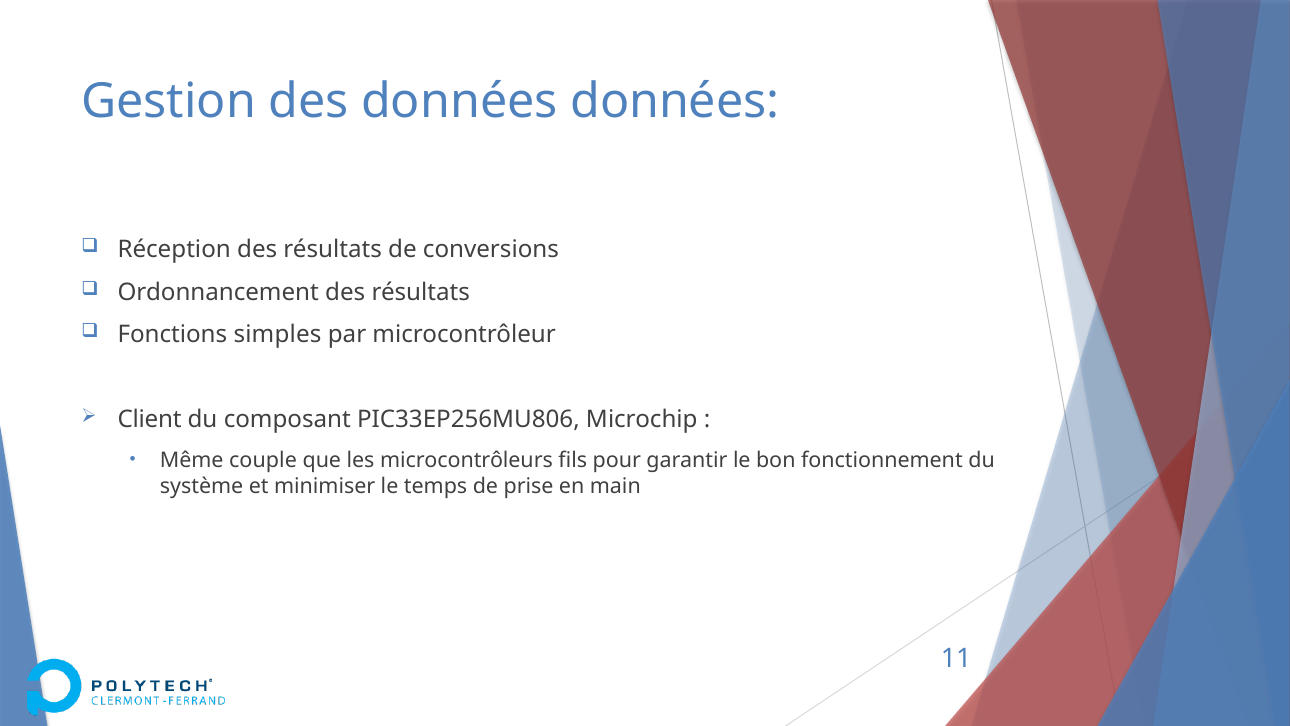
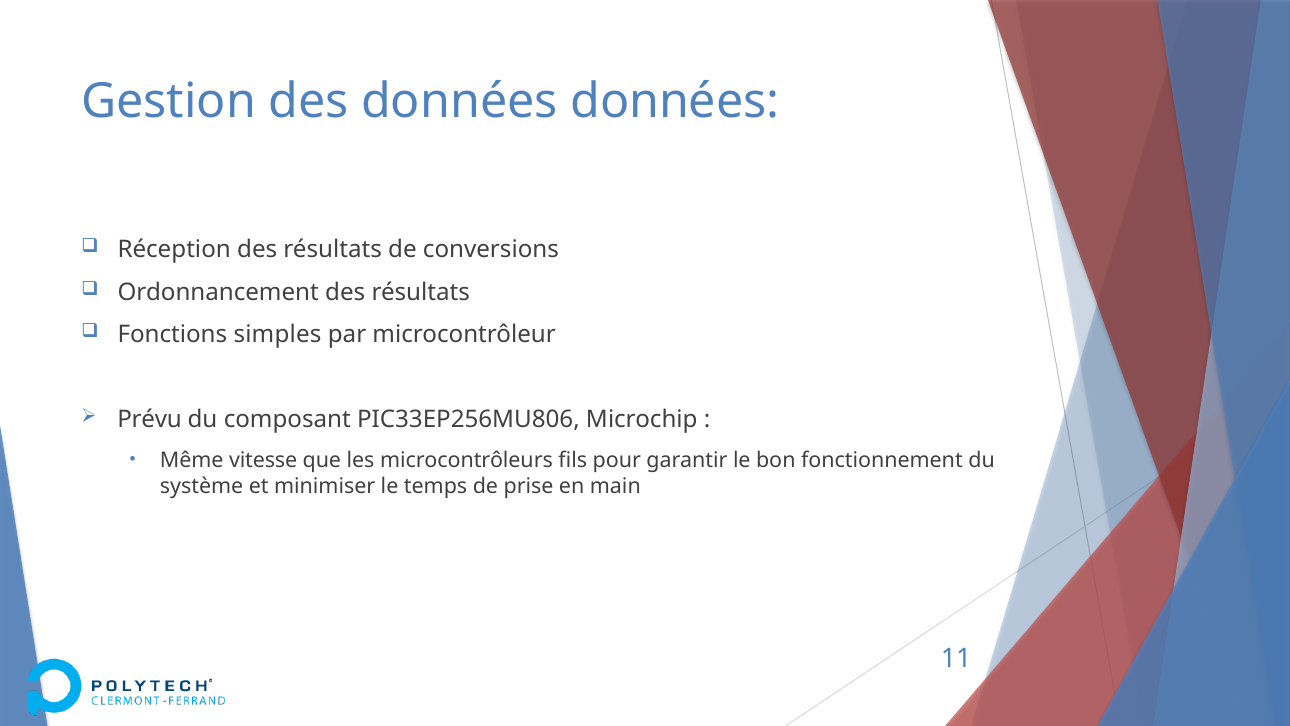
Client: Client -> Prévu
couple: couple -> vitesse
